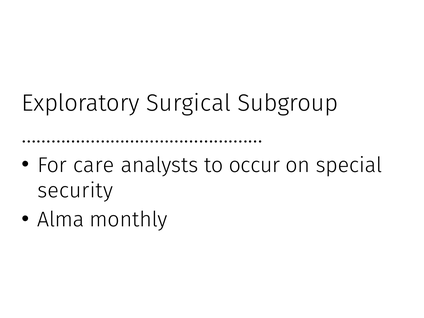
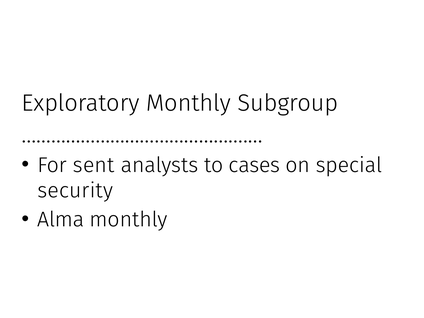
Exploratory Surgical: Surgical -> Monthly
care: care -> sent
occur: occur -> cases
